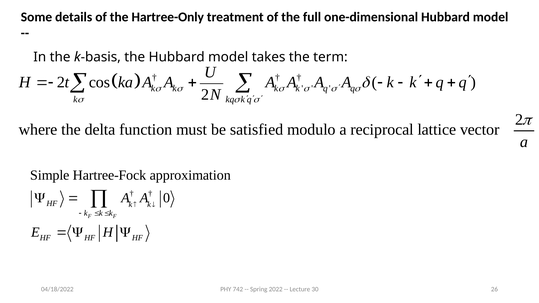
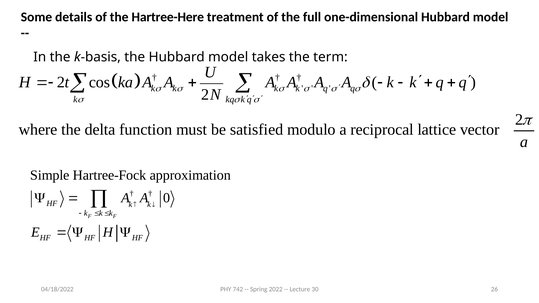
Hartree-Only: Hartree-Only -> Hartree-Here
